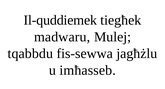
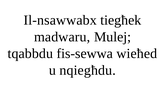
Il-quddiemek: Il-quddiemek -> Il-nsawwabx
jagħżlu: jagħżlu -> wieħed
imħasseb: imħasseb -> nqiegħdu
